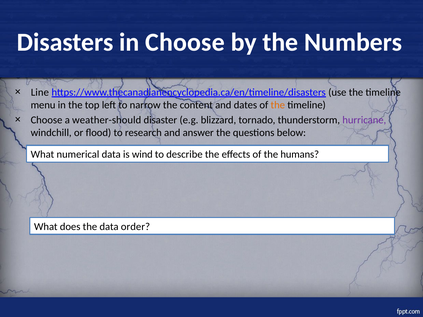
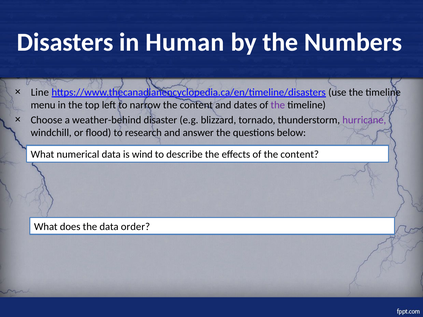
in Choose: Choose -> Human
the at (278, 105) colour: orange -> purple
weather-should: weather-should -> weather-behind
of the humans: humans -> content
